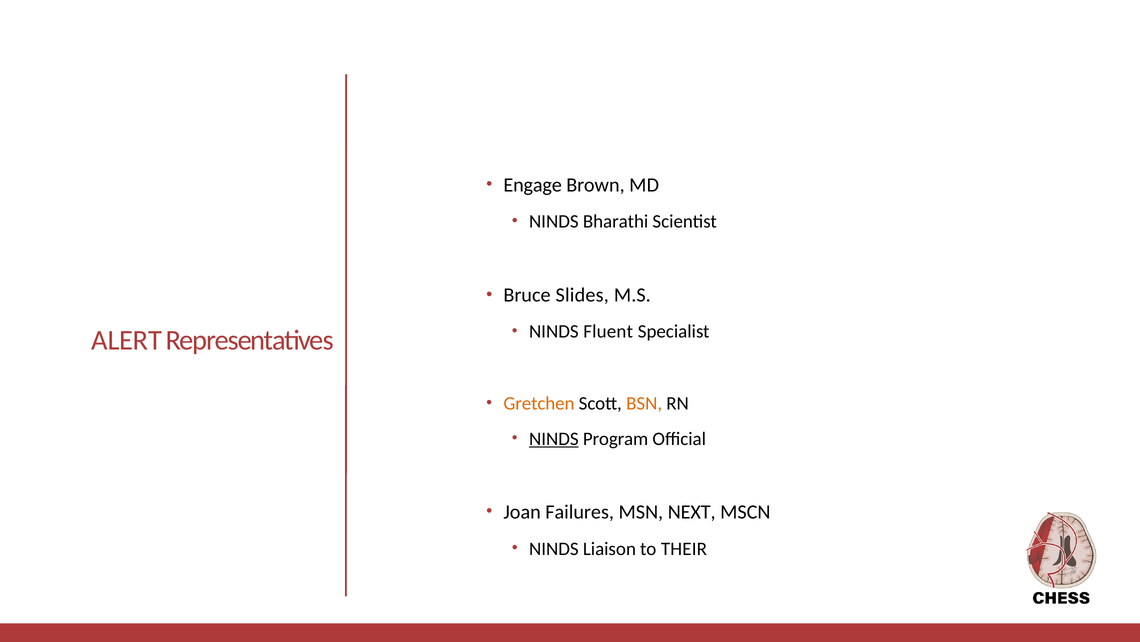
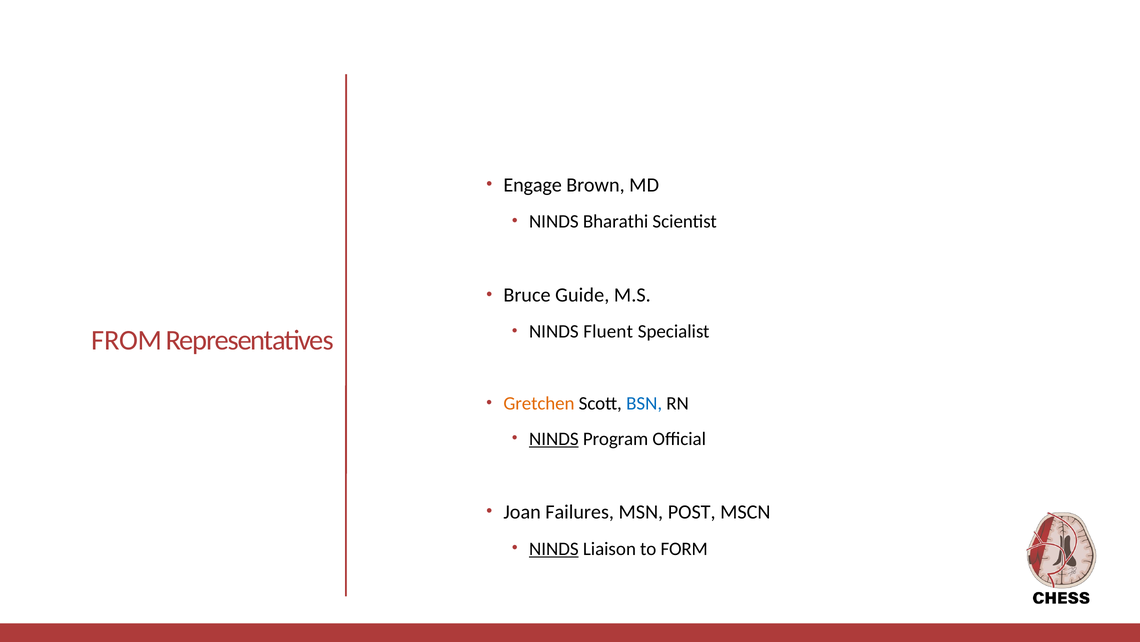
Slides: Slides -> Guide
ALERT: ALERT -> FROM
BSN colour: orange -> blue
NEXT: NEXT -> POST
NINDS at (554, 548) underline: none -> present
THEIR: THEIR -> FORM
